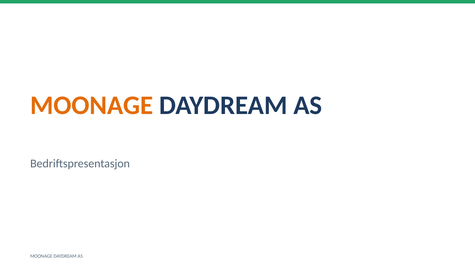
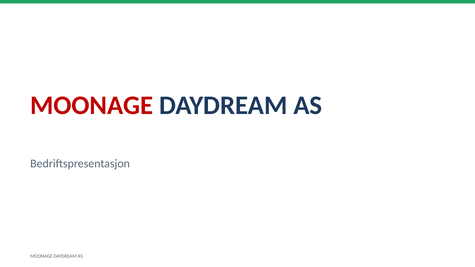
MOONAGE at (92, 105) colour: orange -> red
